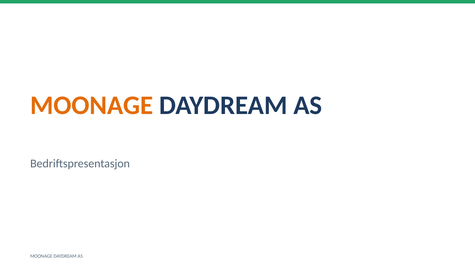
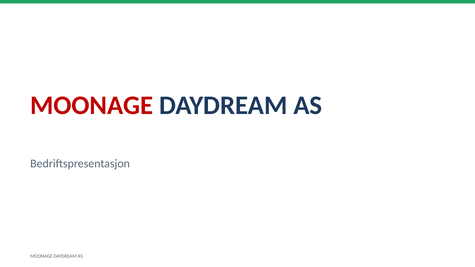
MOONAGE at (92, 105) colour: orange -> red
